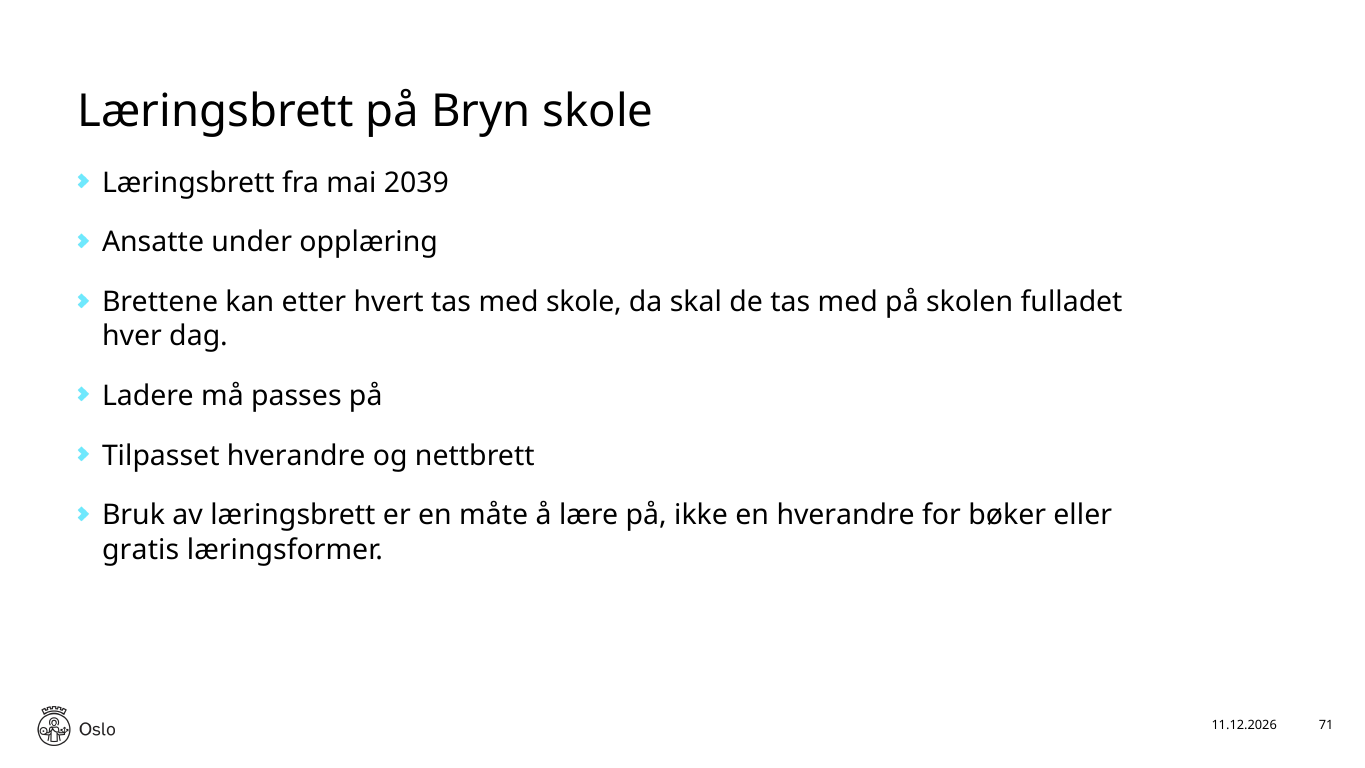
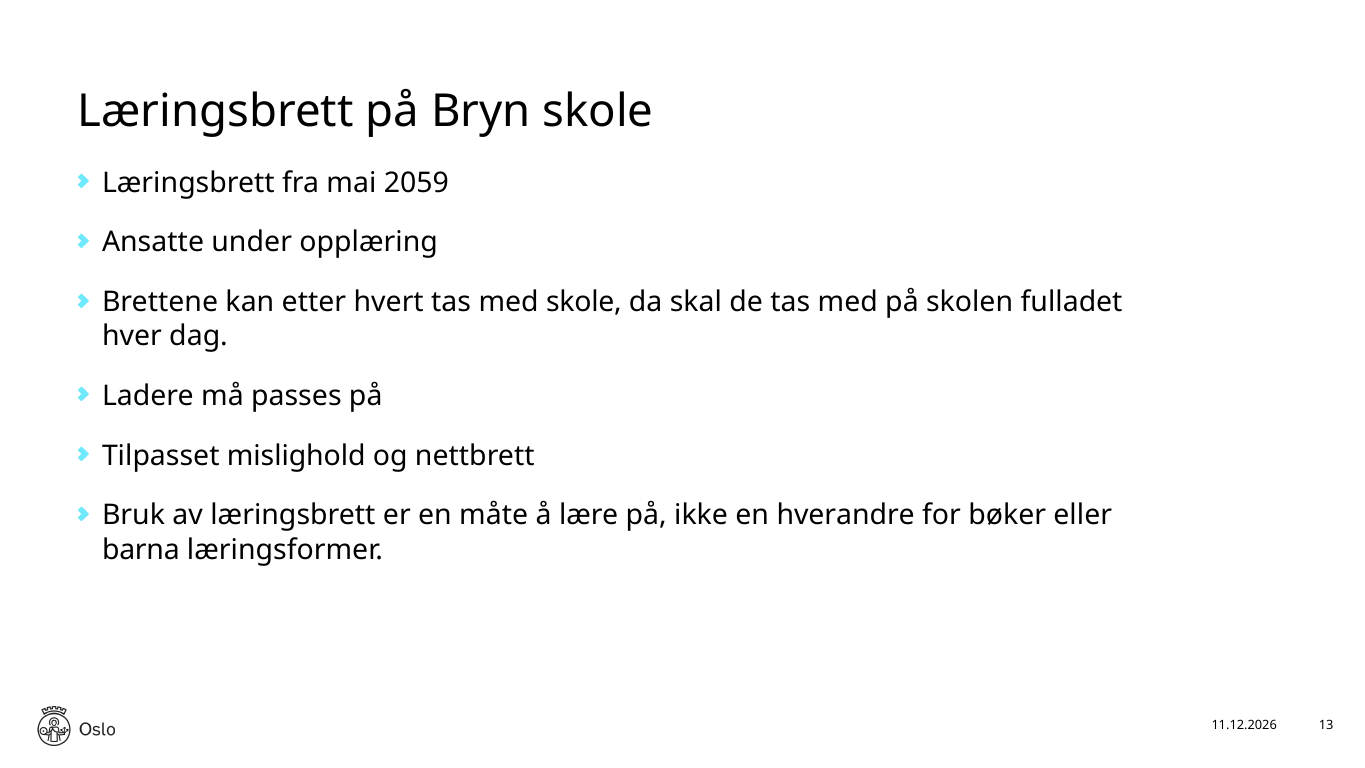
2039: 2039 -> 2059
Tilpasset hverandre: hverandre -> mislighold
gratis: gratis -> barna
71: 71 -> 13
